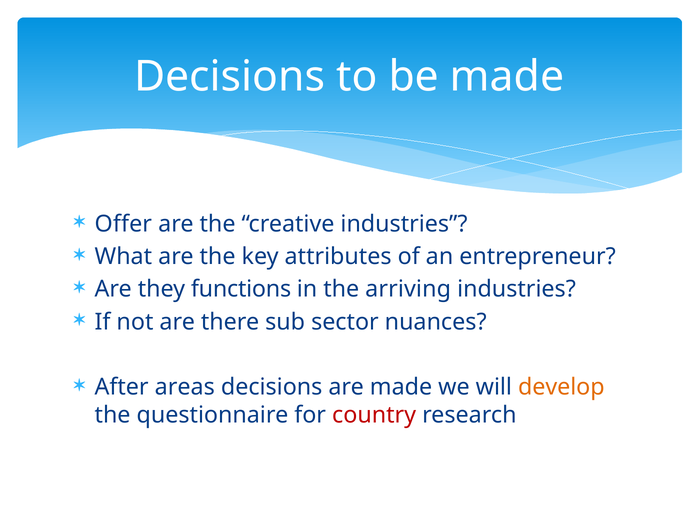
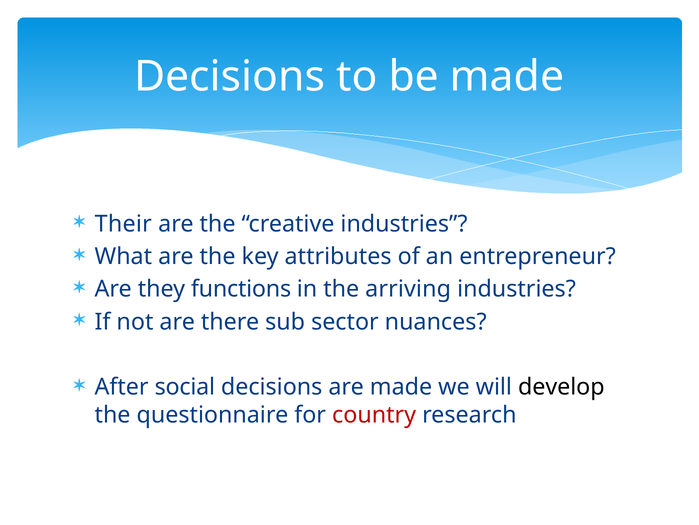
Offer: Offer -> Their
areas: areas -> social
develop colour: orange -> black
